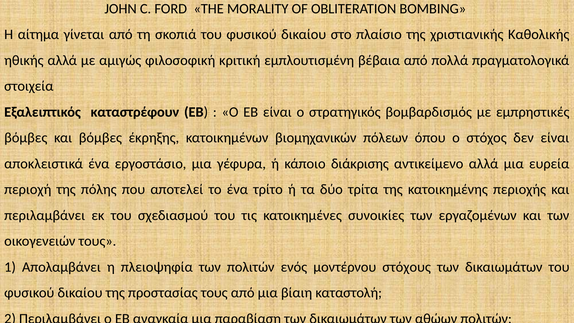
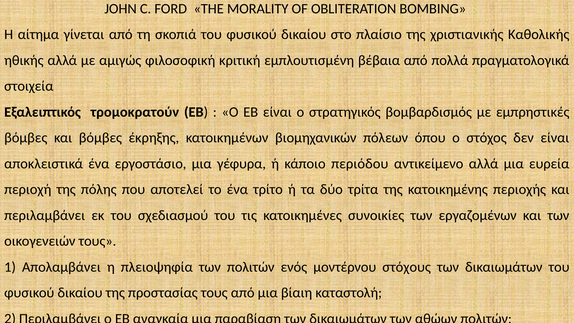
καταστρέφουν: καταστρέφουν -> τρομοκρατούν
διάκρισης: διάκρισης -> περιόδου
